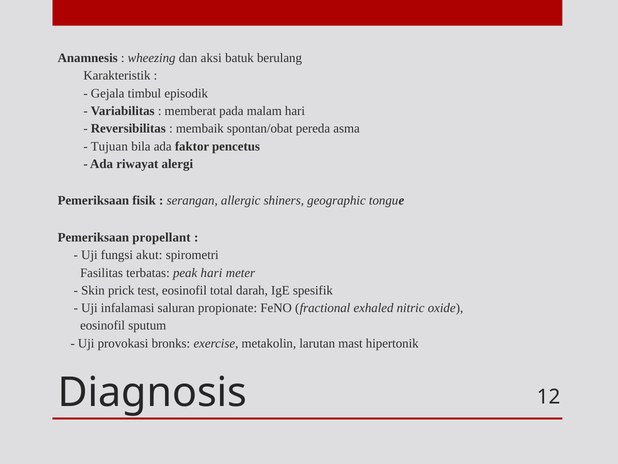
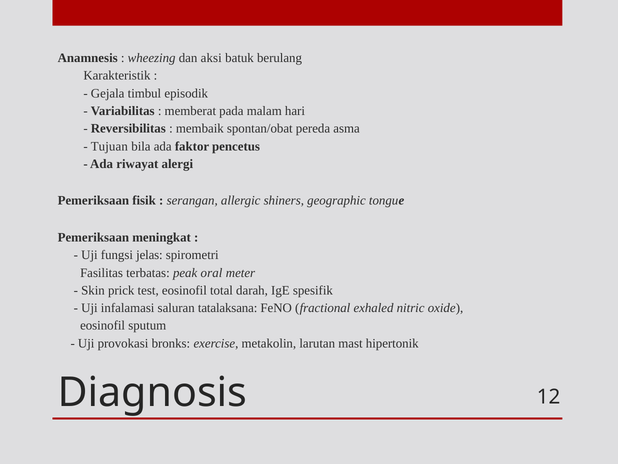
propellant: propellant -> meningkat
akut: akut -> jelas
peak hari: hari -> oral
propionate: propionate -> tatalaksana
